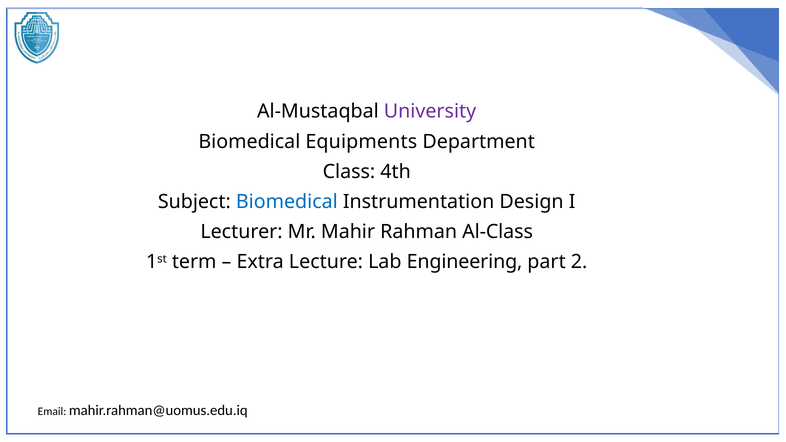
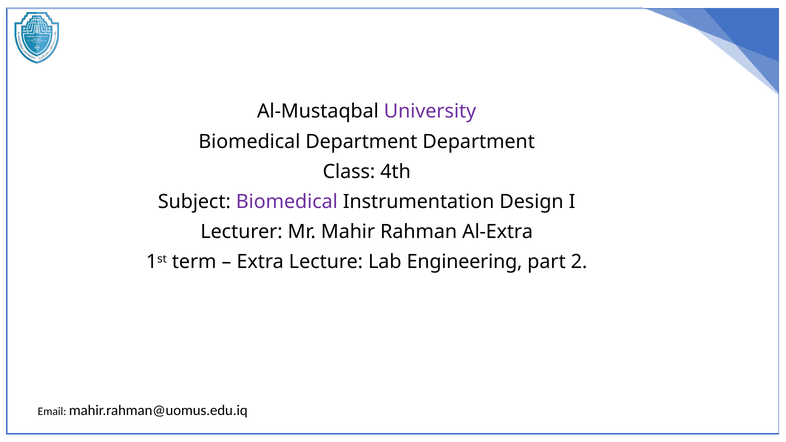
Biomedical Equipments: Equipments -> Department
Biomedical at (287, 202) colour: blue -> purple
Al-Class: Al-Class -> Al-Extra
